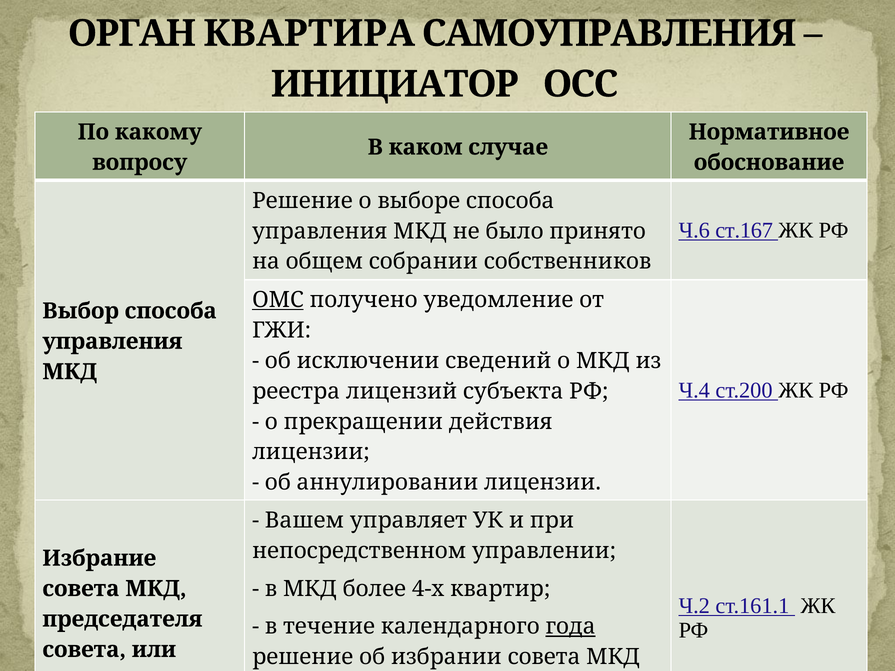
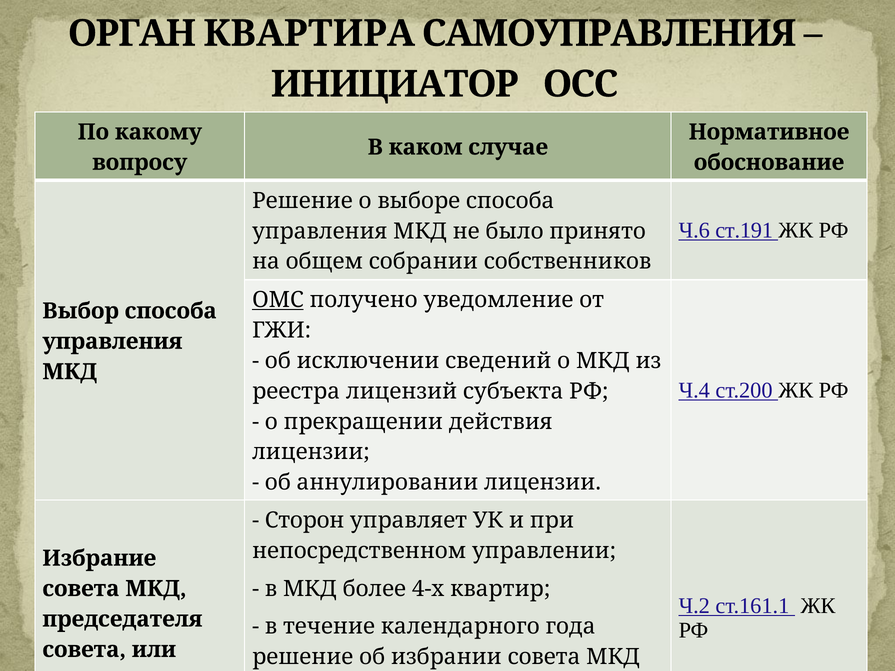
ст.167: ст.167 -> ст.191
Вашем: Вашем -> Сторон
года underline: present -> none
